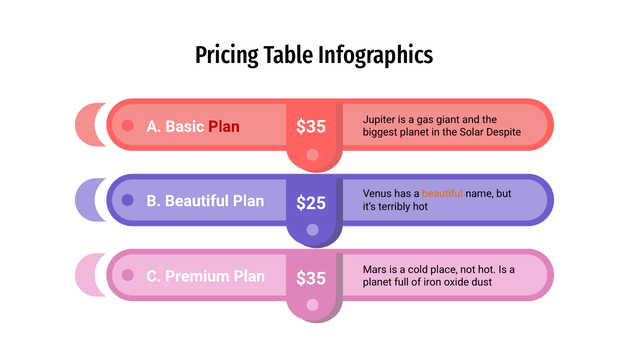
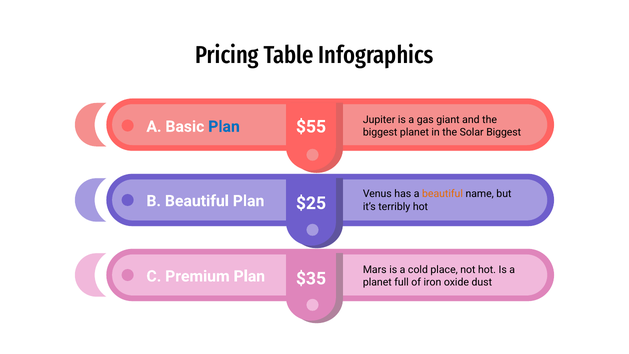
$35 at (311, 127): $35 -> $55
Plan at (224, 127) colour: red -> blue
Solar Despite: Despite -> Biggest
